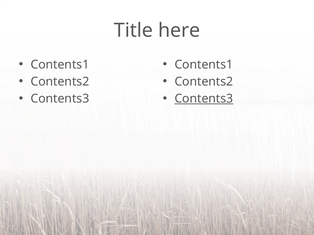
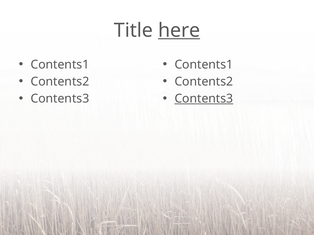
here underline: none -> present
